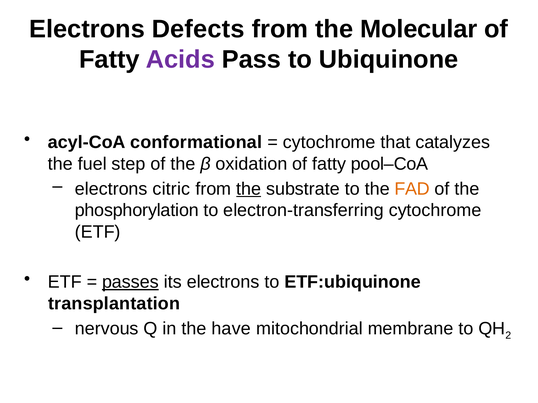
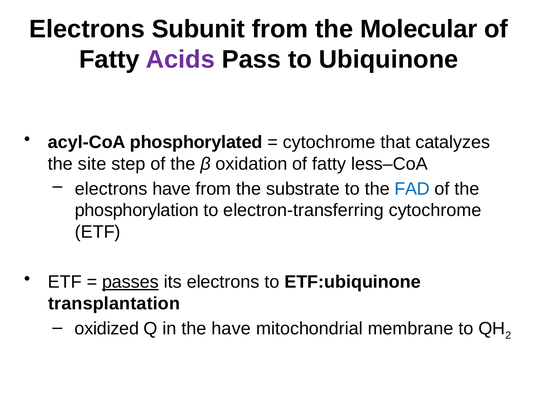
Defects: Defects -> Subunit
conformational: conformational -> phosphorylated
fuel: fuel -> site
pool–CoA: pool–CoA -> less–CoA
electrons citric: citric -> have
the at (249, 189) underline: present -> none
FAD colour: orange -> blue
nervous: nervous -> oxidized
